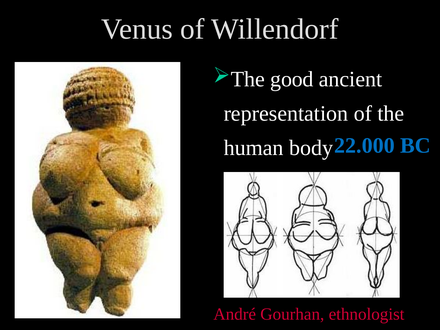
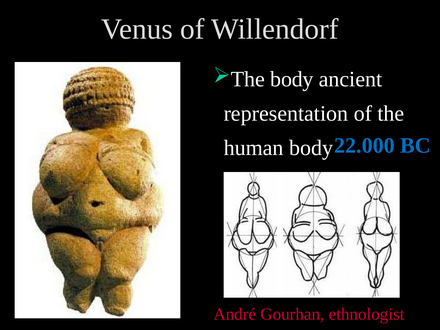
The good: good -> body
